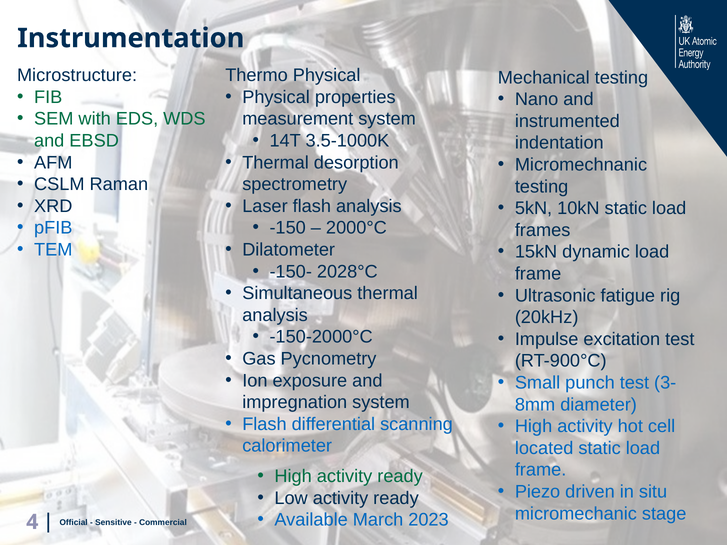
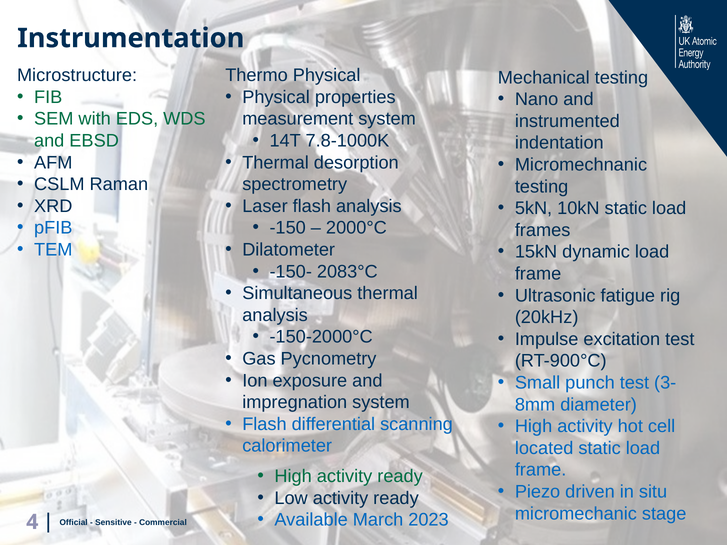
3.5-1000K: 3.5-1000K -> 7.8-1000K
2028°C: 2028°C -> 2083°C
